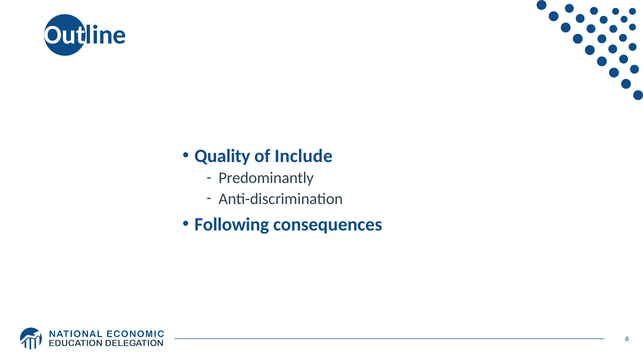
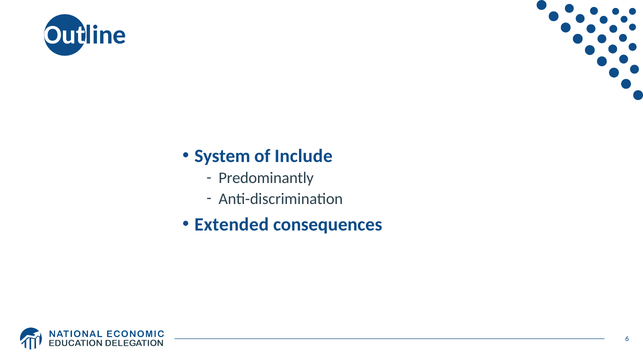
Quality: Quality -> System
Following: Following -> Extended
